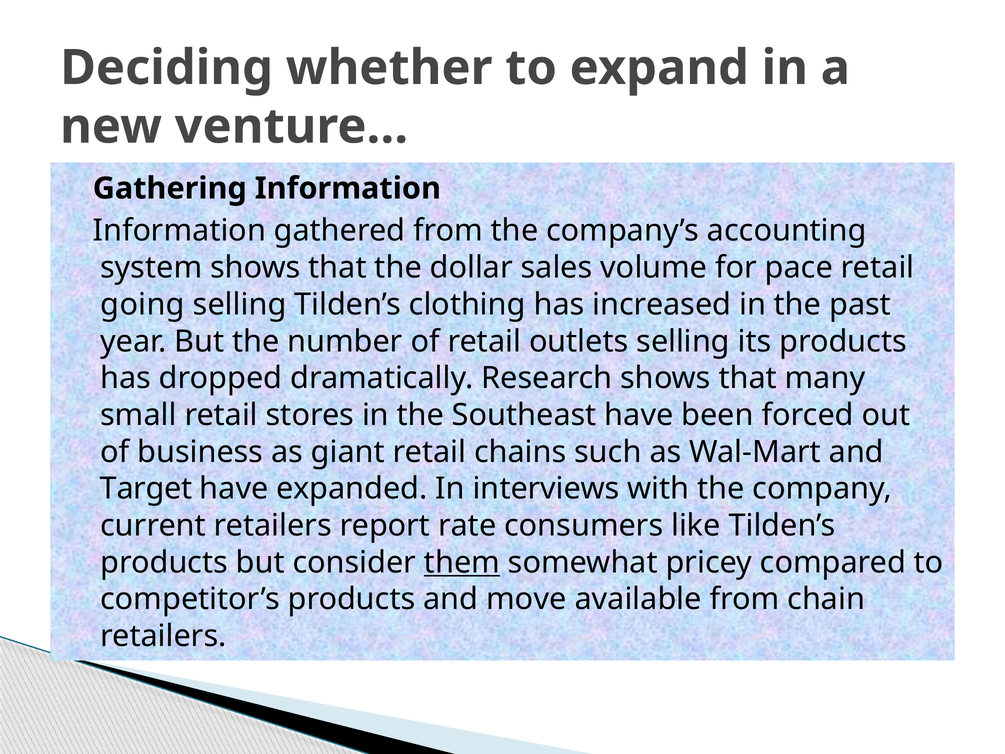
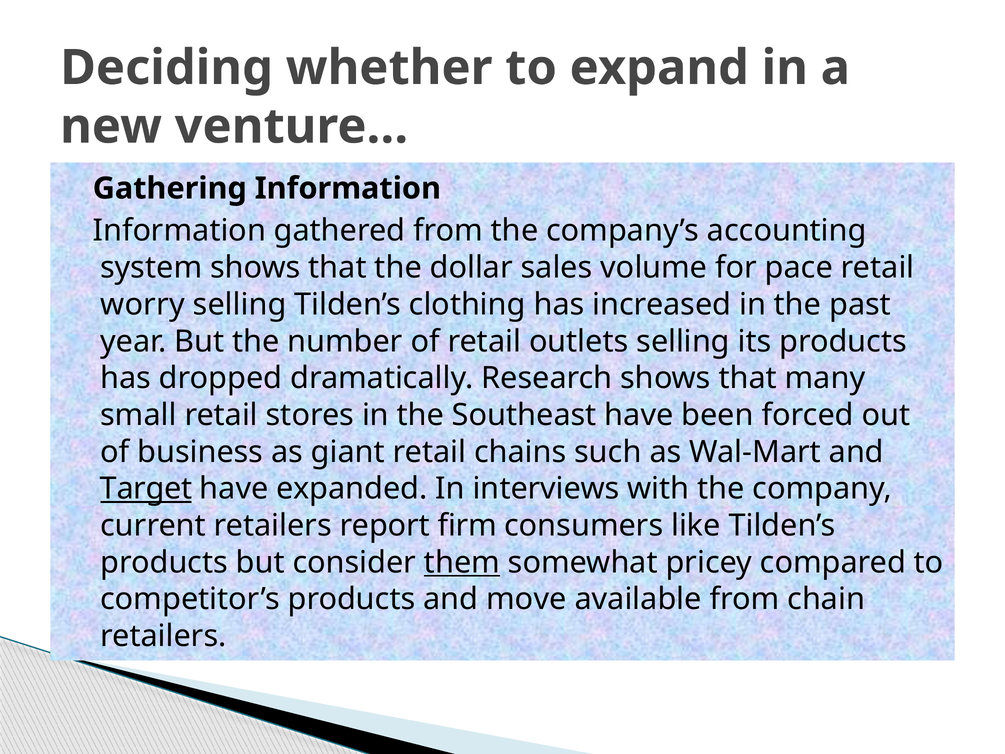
going: going -> worry
Target underline: none -> present
rate: rate -> firm
